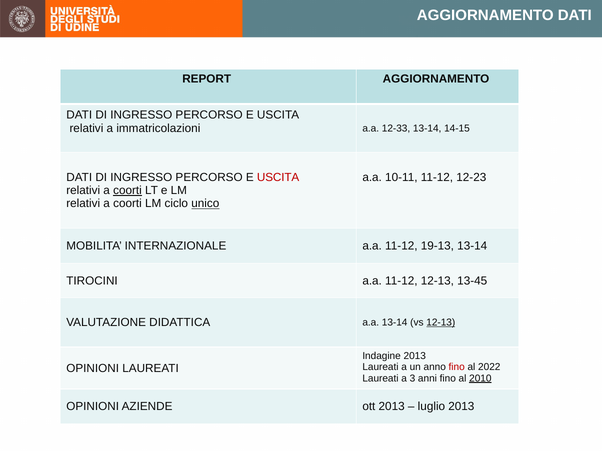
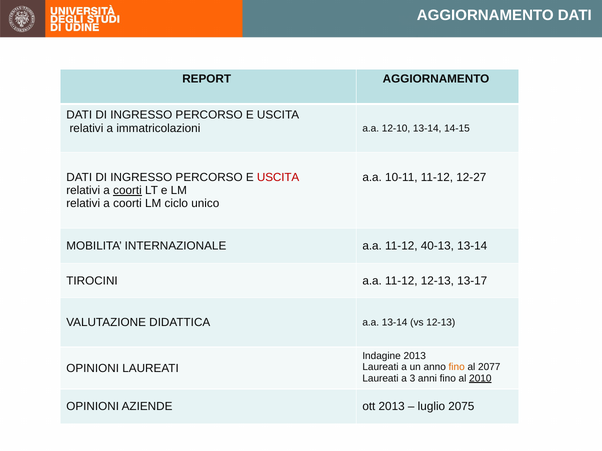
12-33: 12-33 -> 12-10
12-23: 12-23 -> 12-27
unico underline: present -> none
19-13: 19-13 -> 40-13
13-45: 13-45 -> 13-17
12-13 at (441, 323) underline: present -> none
fino at (457, 367) colour: red -> orange
2022: 2022 -> 2077
luglio 2013: 2013 -> 2075
